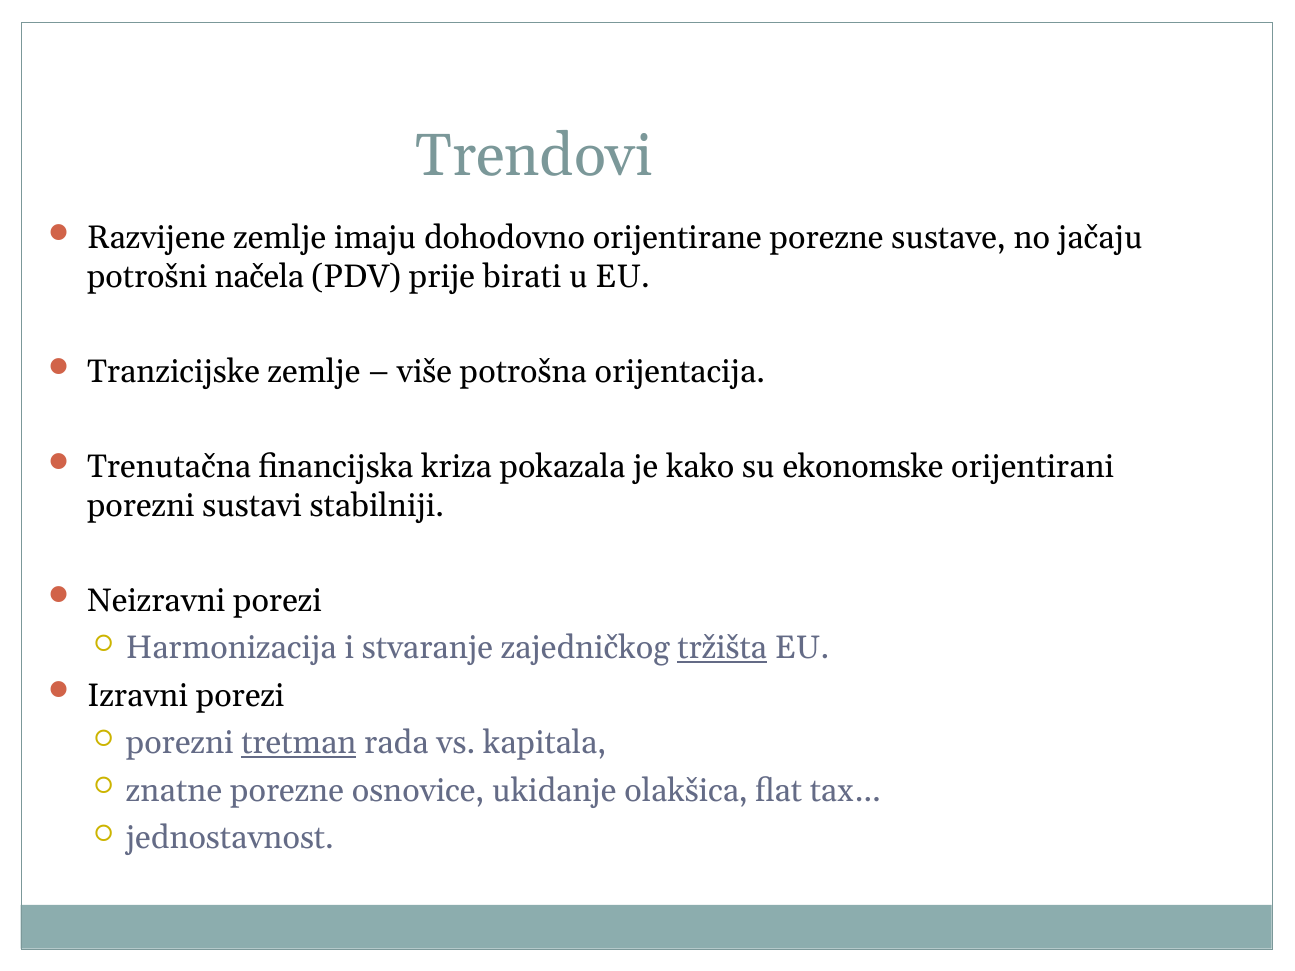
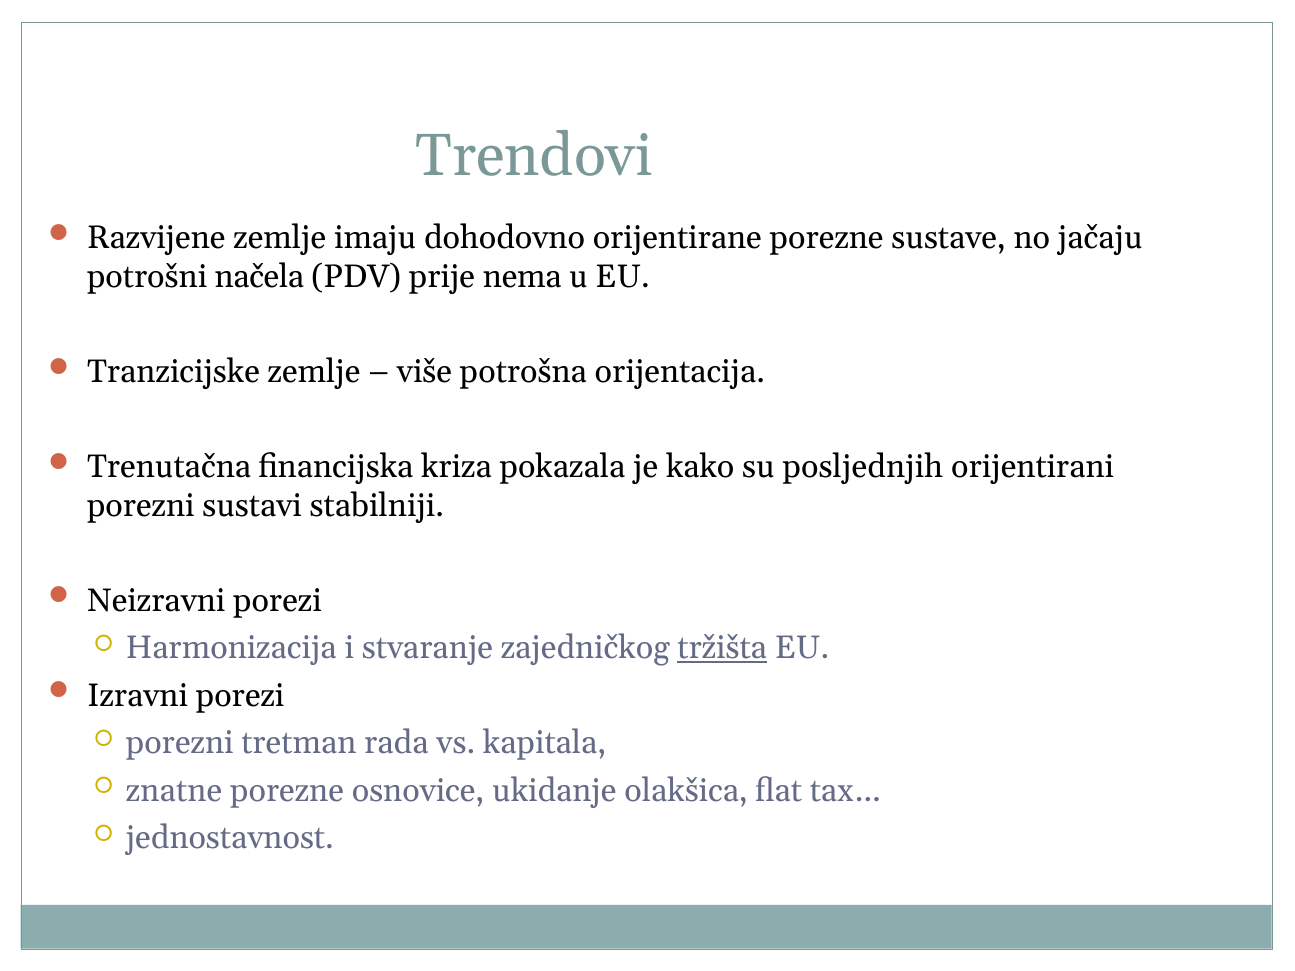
birati: birati -> nema
ekonomske: ekonomske -> posljednjih
tretman underline: present -> none
